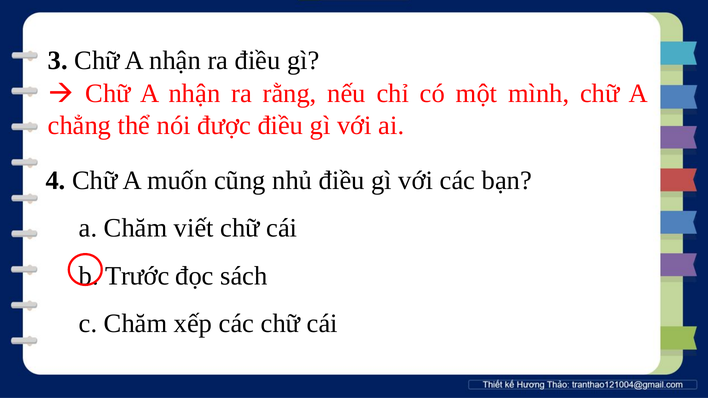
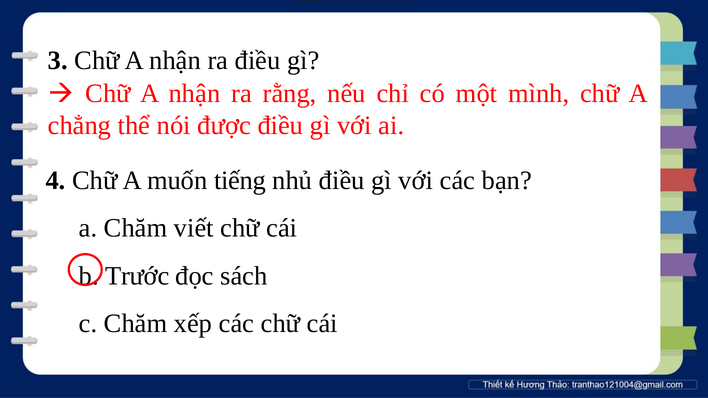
cũng: cũng -> tiếng
